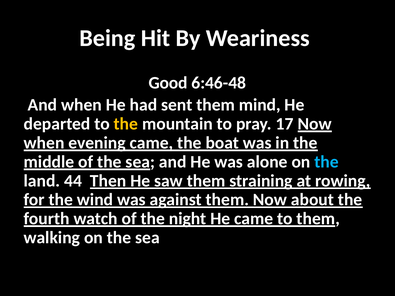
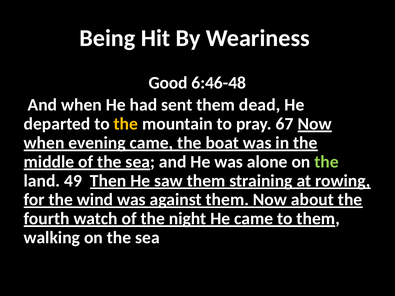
mind: mind -> dead
17: 17 -> 67
the at (327, 162) colour: light blue -> light green
44: 44 -> 49
